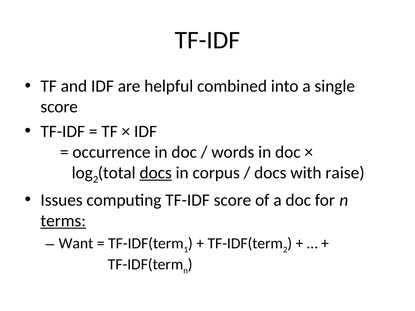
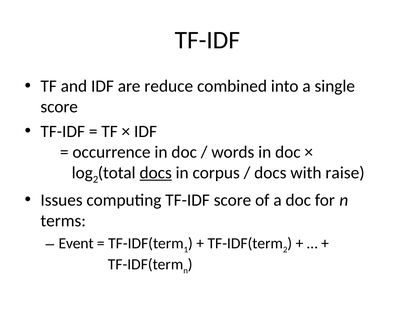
helpful: helpful -> reduce
terms underline: present -> none
Want: Want -> Event
